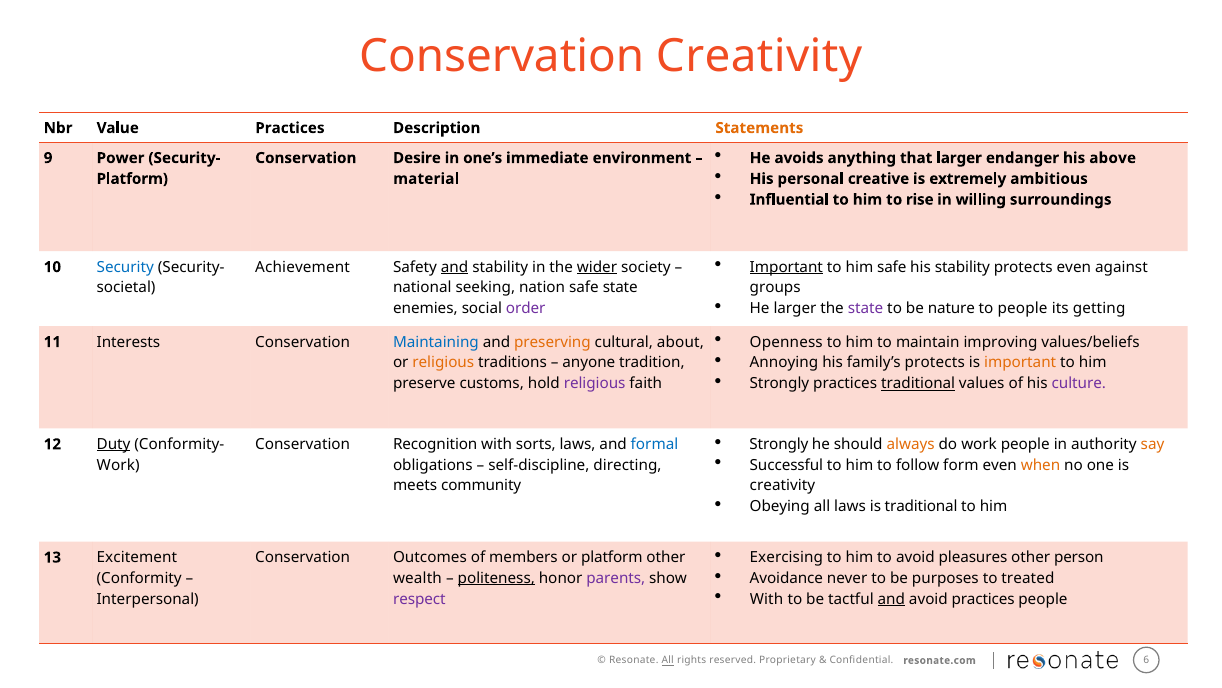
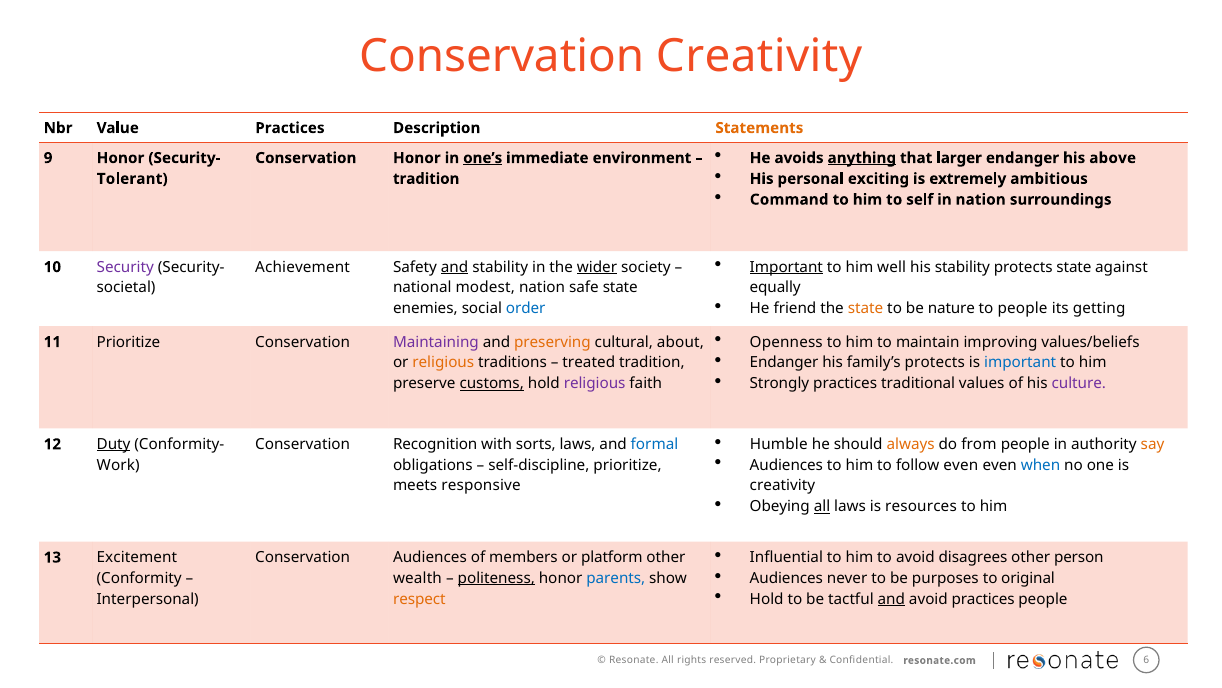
anything underline: none -> present
9 Power: Power -> Honor
Conservation Desire: Desire -> Honor
one’s underline: none -> present
creative: creative -> exciting
Platform at (132, 179): Platform -> Tolerant
material at (426, 179): material -> tradition
Influential: Influential -> Command
rise: rise -> self
in willing: willing -> nation
him safe: safe -> well
protects even: even -> state
Security colour: blue -> purple
seeking: seeking -> modest
groups: groups -> equally
He larger: larger -> friend
state at (866, 308) colour: purple -> orange
order colour: purple -> blue
11 Interests: Interests -> Prioritize
Maintaining colour: blue -> purple
Annoying at (784, 362): Annoying -> Endanger
important at (1020, 362) colour: orange -> blue
anyone: anyone -> treated
traditional at (918, 383) underline: present -> none
customs underline: none -> present
Strongly at (779, 444): Strongly -> Humble
do work: work -> from
Successful at (786, 465): Successful -> Audiences
follow form: form -> even
when colour: orange -> blue
self-discipline directing: directing -> prioritize
community: community -> responsive
all at (822, 506) underline: none -> present
is traditional: traditional -> resources
Exercising: Exercising -> Influential
pleasures: pleasures -> disagrees
Conservation Outcomes: Outcomes -> Audiences
Avoidance at (786, 578): Avoidance -> Audiences
treated: treated -> original
parents colour: purple -> blue
With at (767, 599): With -> Hold
respect colour: purple -> orange
All at (668, 660) underline: present -> none
